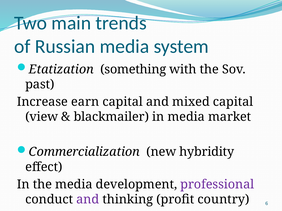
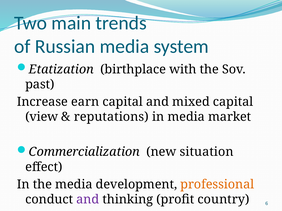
something: something -> birthplace
blackmailer: blackmailer -> reputations
hybridity: hybridity -> situation
professional colour: purple -> orange
